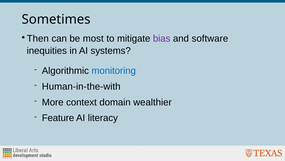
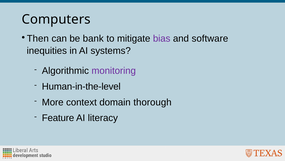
Sometimes: Sometimes -> Computers
most: most -> bank
monitoring colour: blue -> purple
Human-in-the-with: Human-in-the-with -> Human-in-the-level
wealthier: wealthier -> thorough
